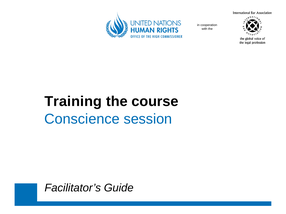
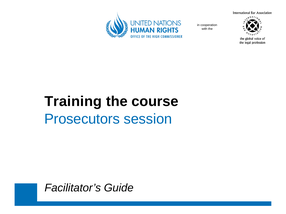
Conscience: Conscience -> Prosecutors
